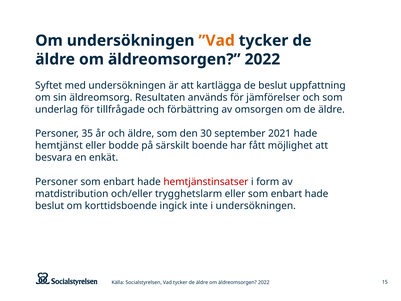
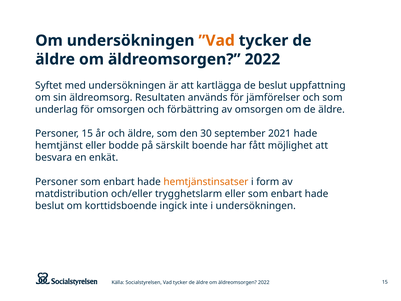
för tillfrågade: tillfrågade -> omsorgen
Personer 35: 35 -> 15
hemtjänstinsatser colour: red -> orange
